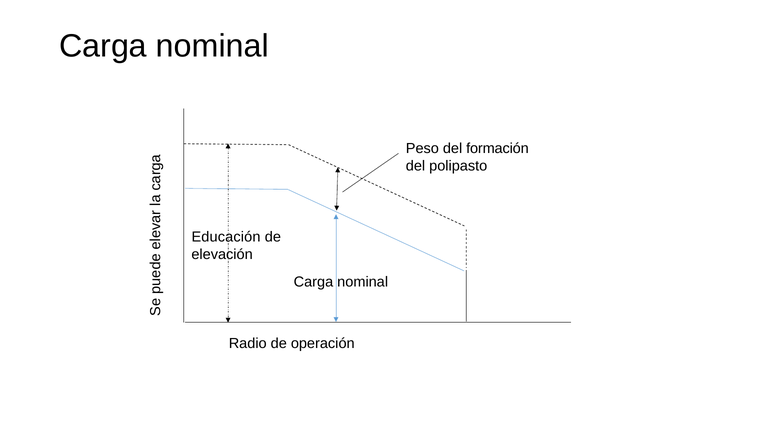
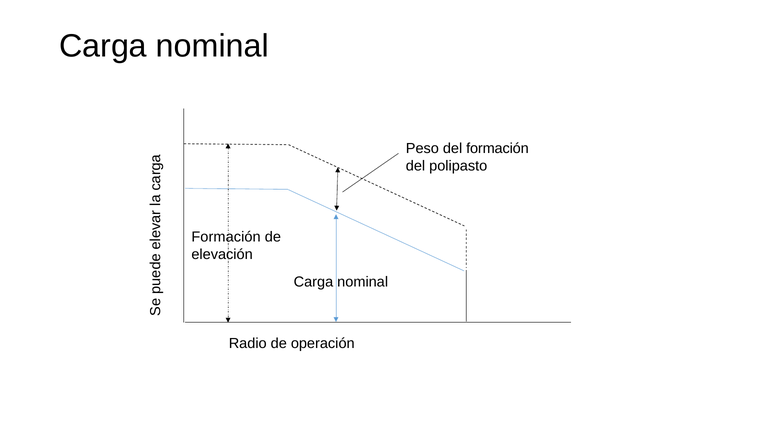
Educación at (226, 237): Educación -> Formación
